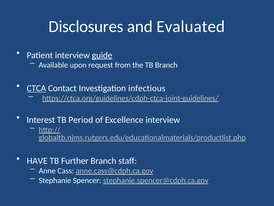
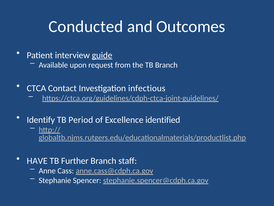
Disclosures: Disclosures -> Conducted
Evaluated: Evaluated -> Outcomes
CTCA underline: present -> none
Interest: Interest -> Identify
Excellence interview: interview -> identified
